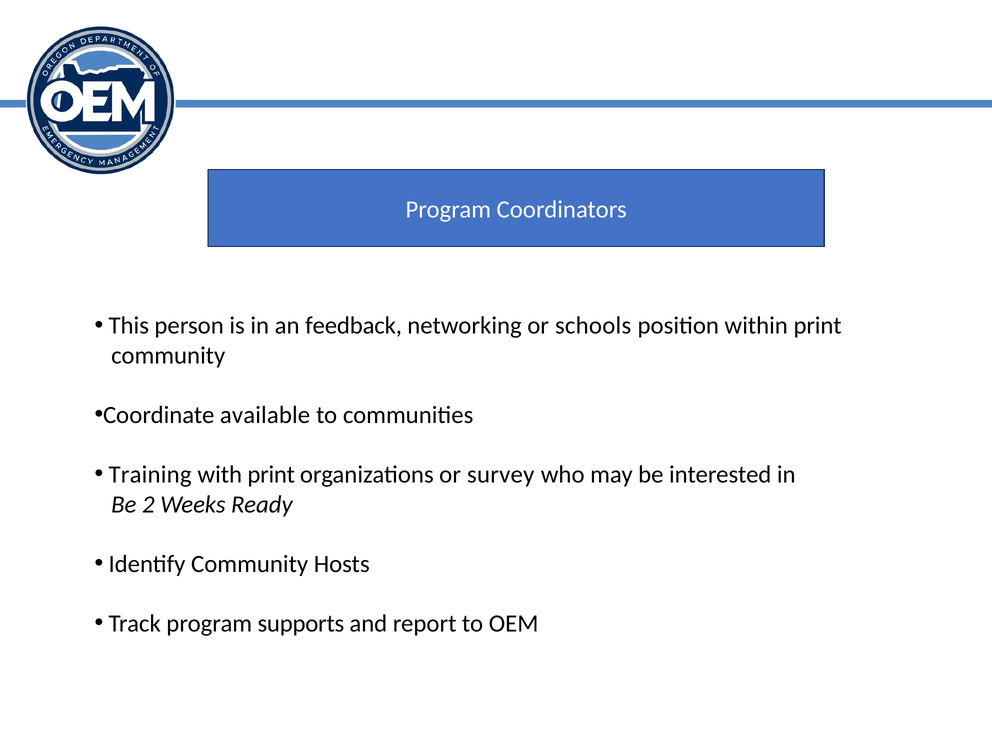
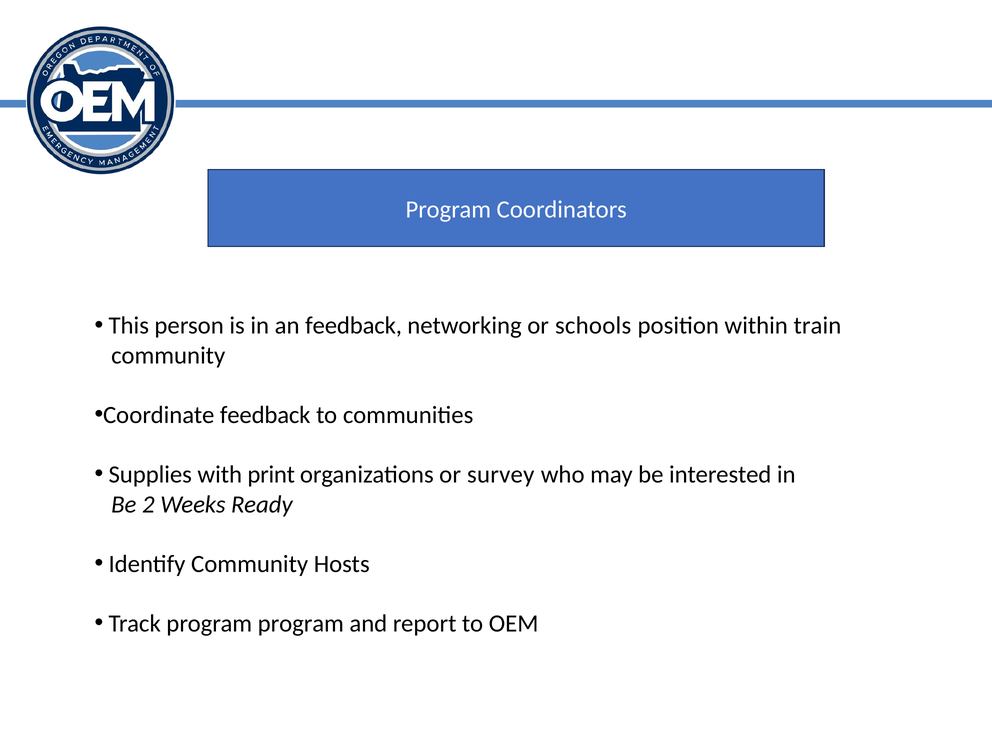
within print: print -> train
Coordinate available: available -> feedback
Training: Training -> Supplies
program supports: supports -> program
